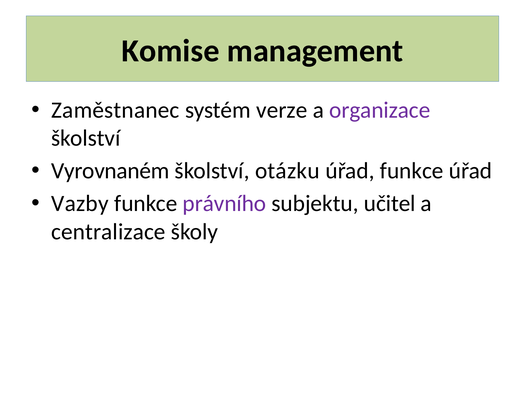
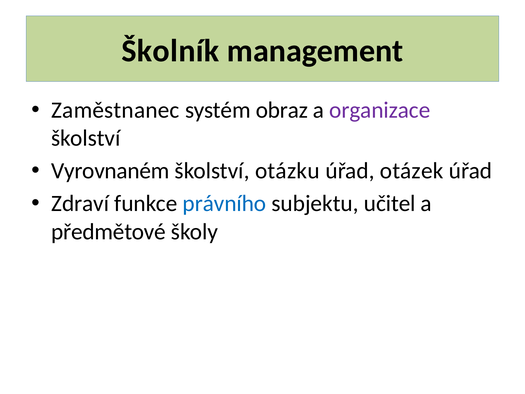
Komise: Komise -> Školník
verze: verze -> obraz
úřad funkce: funkce -> otázek
Vazby: Vazby -> Zdraví
právního colour: purple -> blue
centralizace: centralizace -> předmětové
